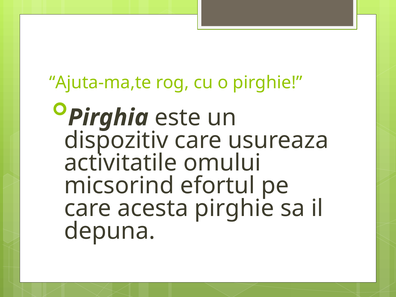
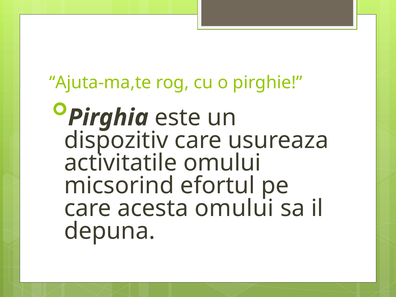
acesta pirghie: pirghie -> omului
